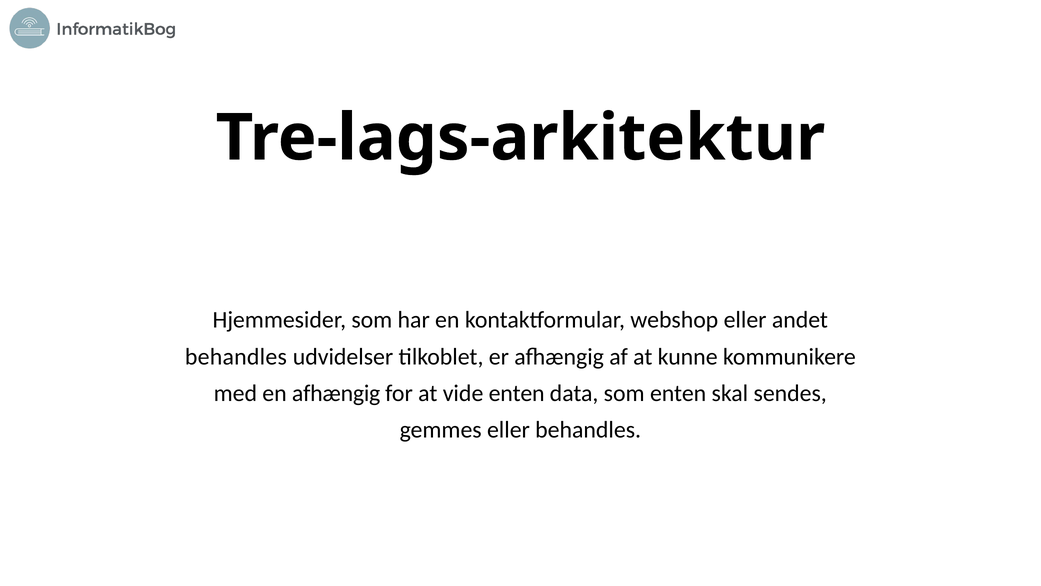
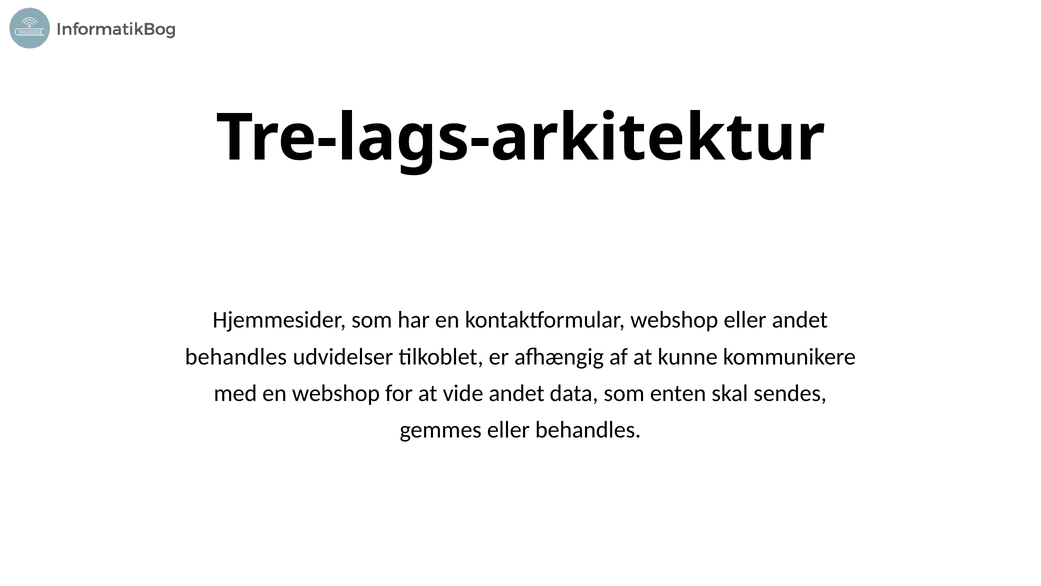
en afhængig: afhængig -> webshop
vide enten: enten -> andet
